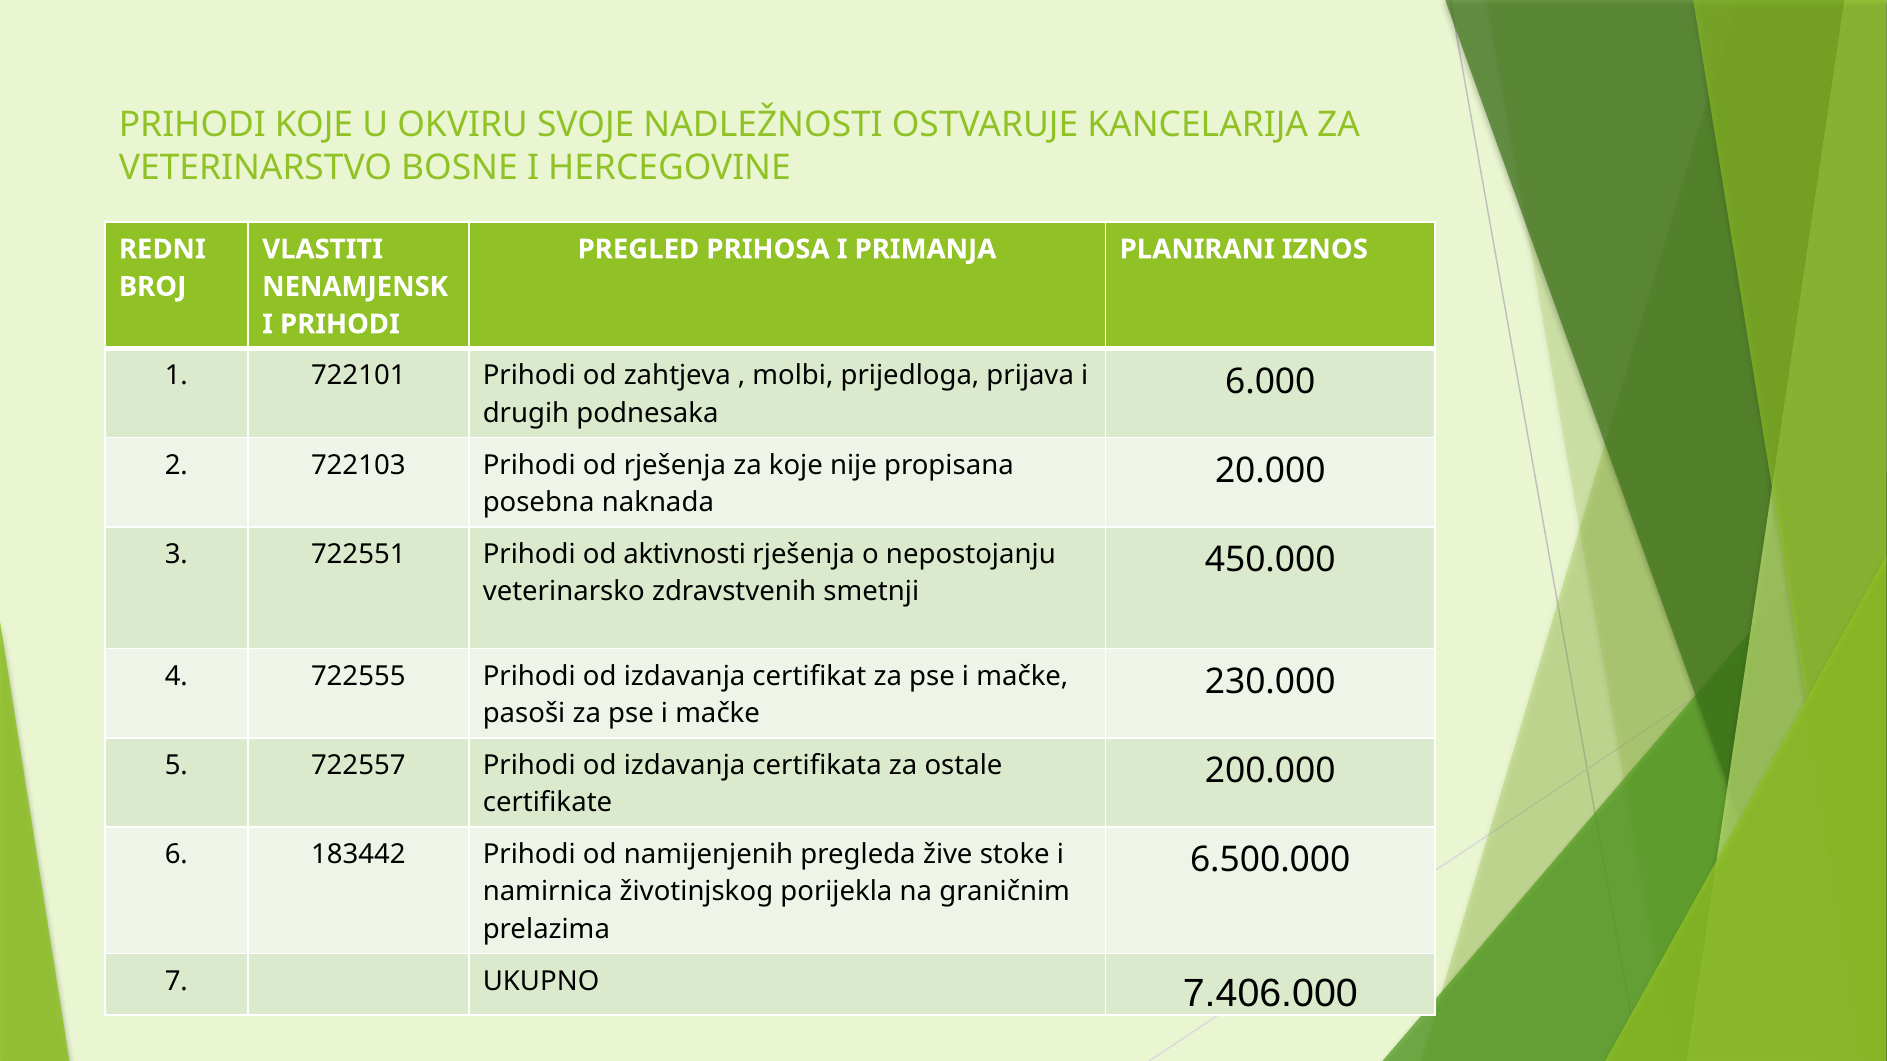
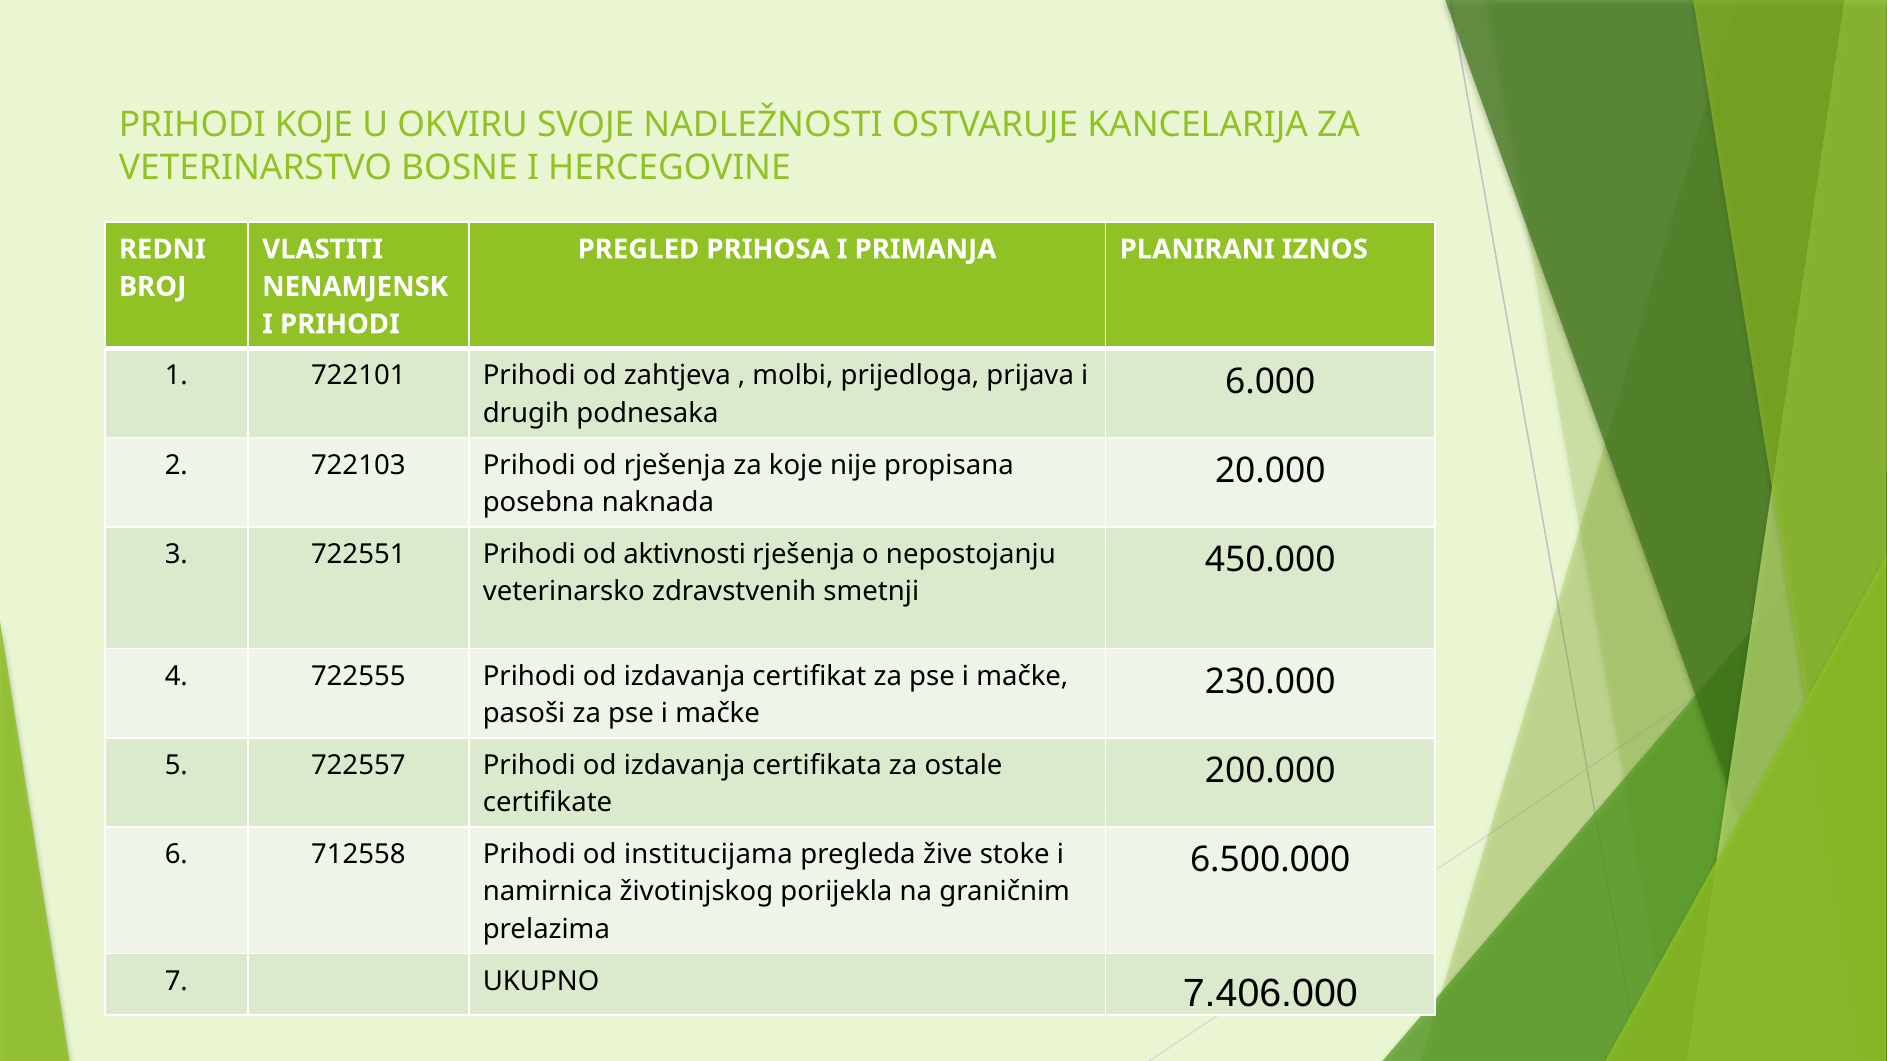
183442: 183442 -> 712558
namijenjenih: namijenjenih -> institucijama
